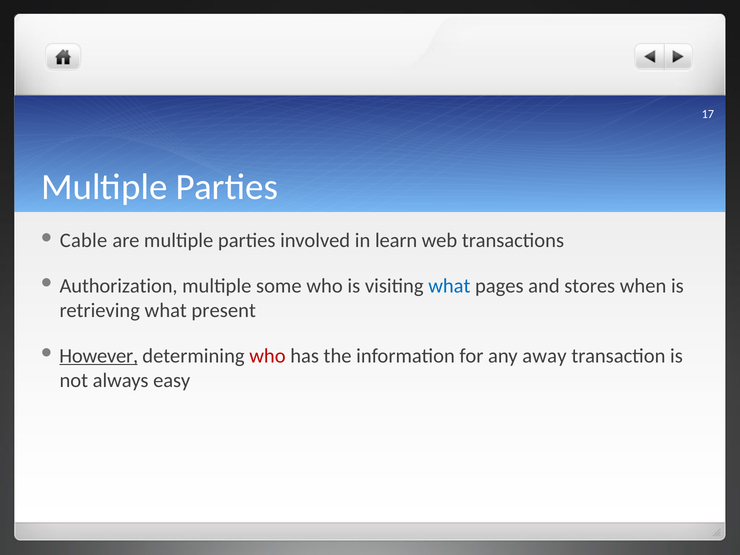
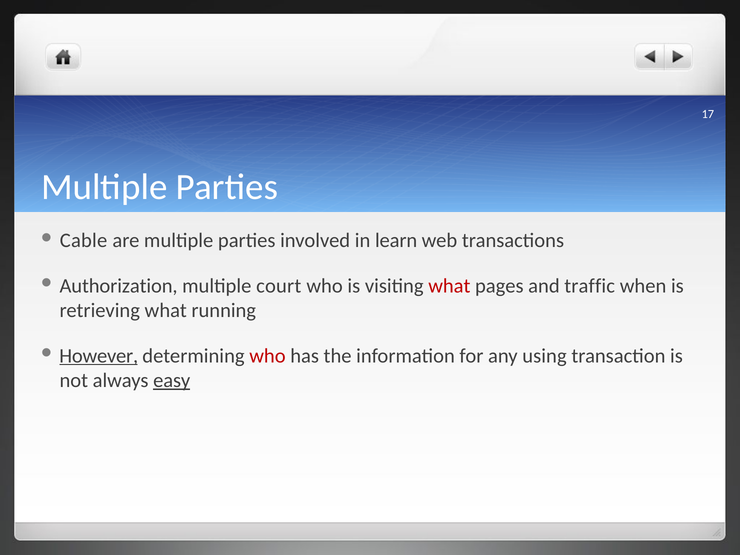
some: some -> court
what at (449, 286) colour: blue -> red
stores: stores -> traffic
present: present -> running
away: away -> using
easy underline: none -> present
